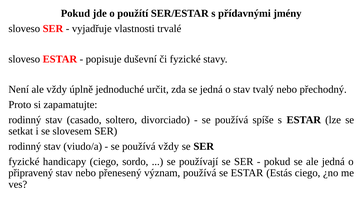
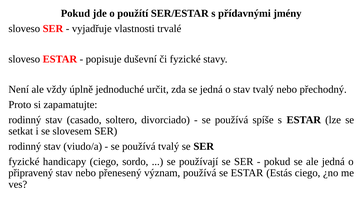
používá vždy: vždy -> tvalý
